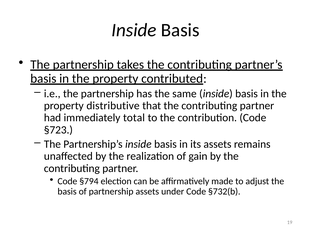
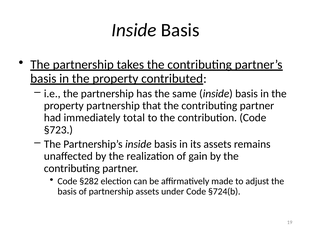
property distributive: distributive -> partnership
§794: §794 -> §282
§732(b: §732(b -> §724(b
